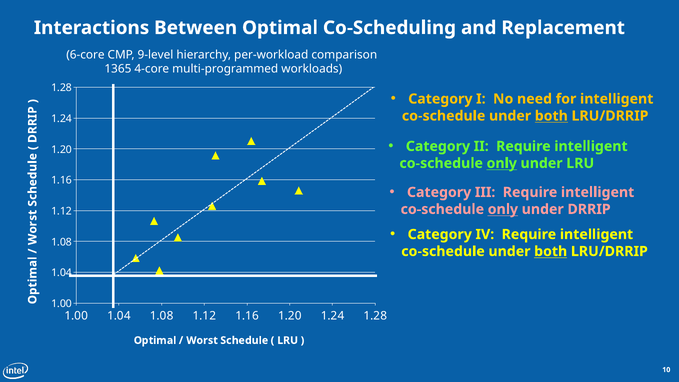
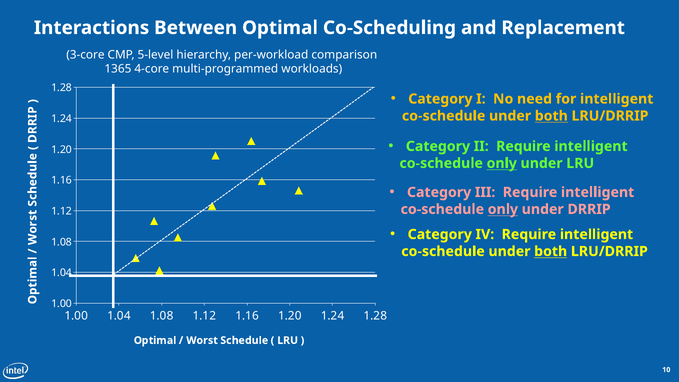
6-core: 6-core -> 3-core
9-level: 9-level -> 5-level
